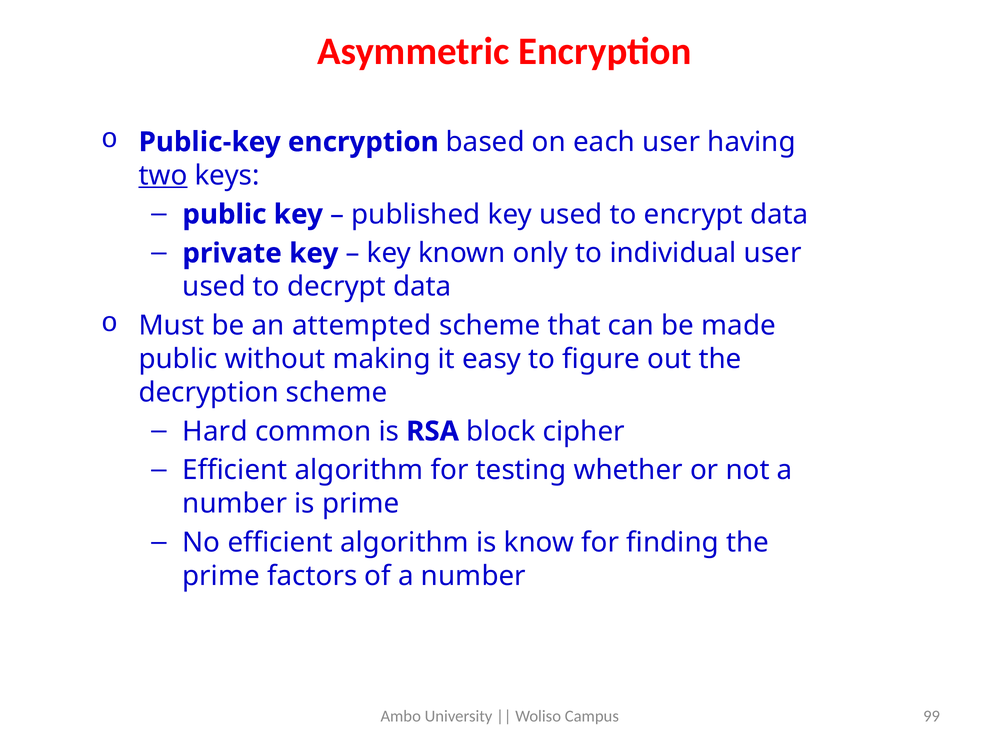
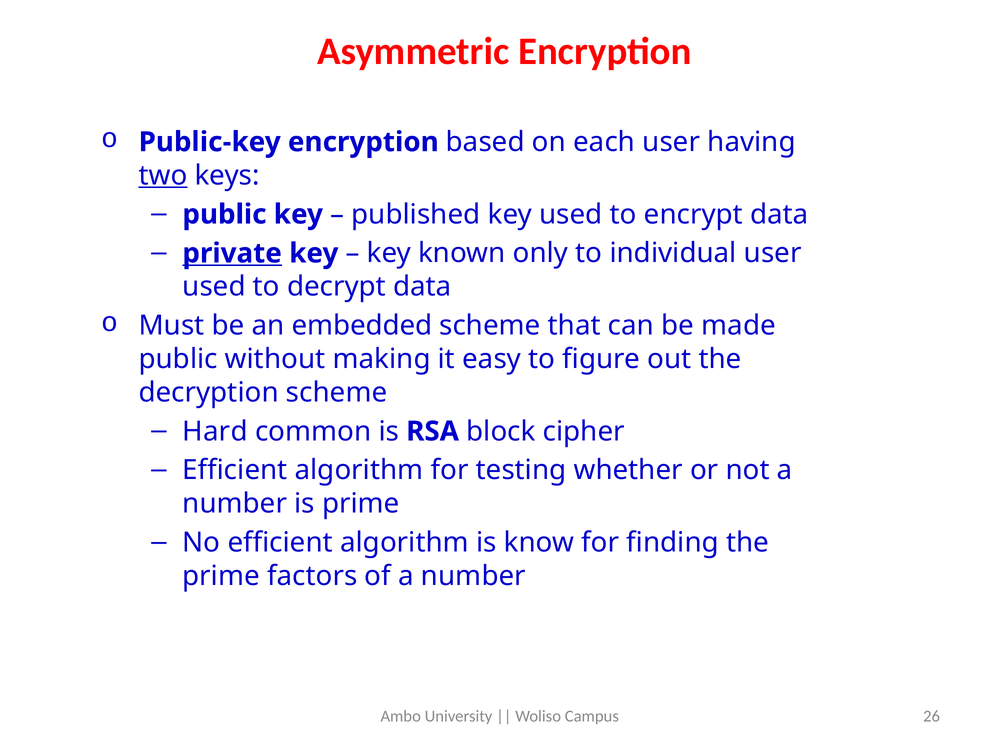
private underline: none -> present
attempted: attempted -> embedded
99: 99 -> 26
